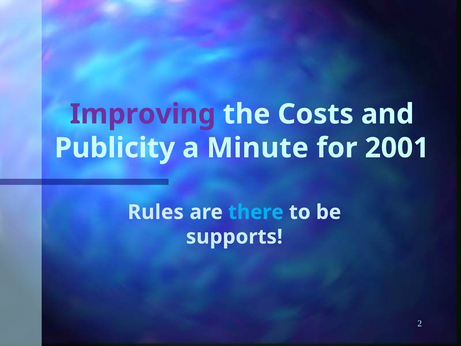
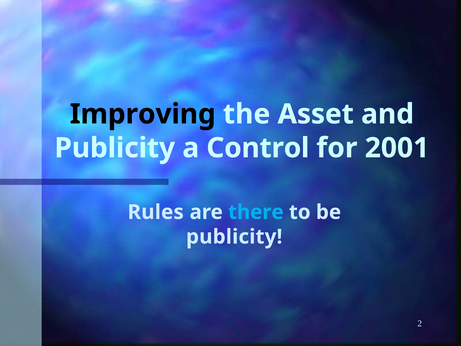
Improving colour: purple -> black
Costs: Costs -> Asset
Minute: Minute -> Control
supports at (234, 237): supports -> publicity
